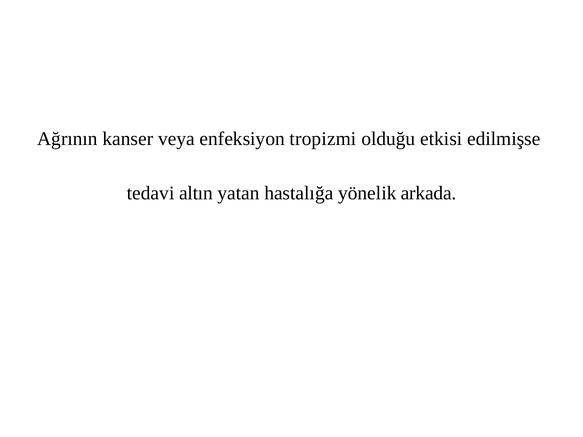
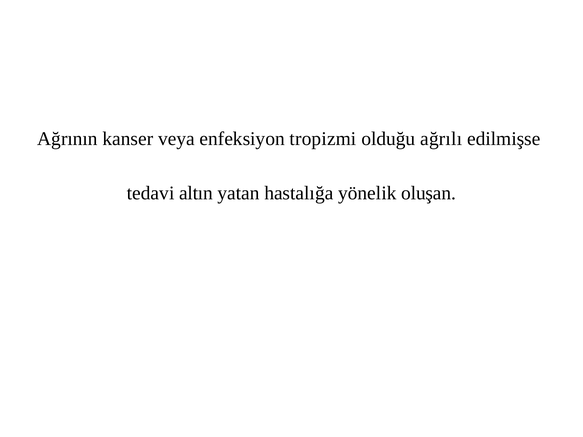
etkisi: etkisi -> ağrılı
arkada: arkada -> oluşan
